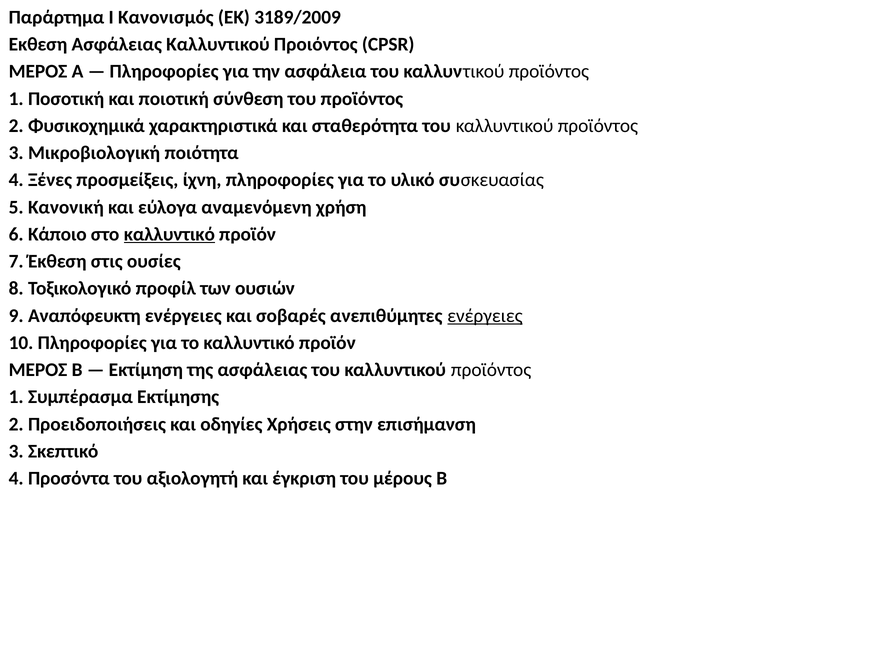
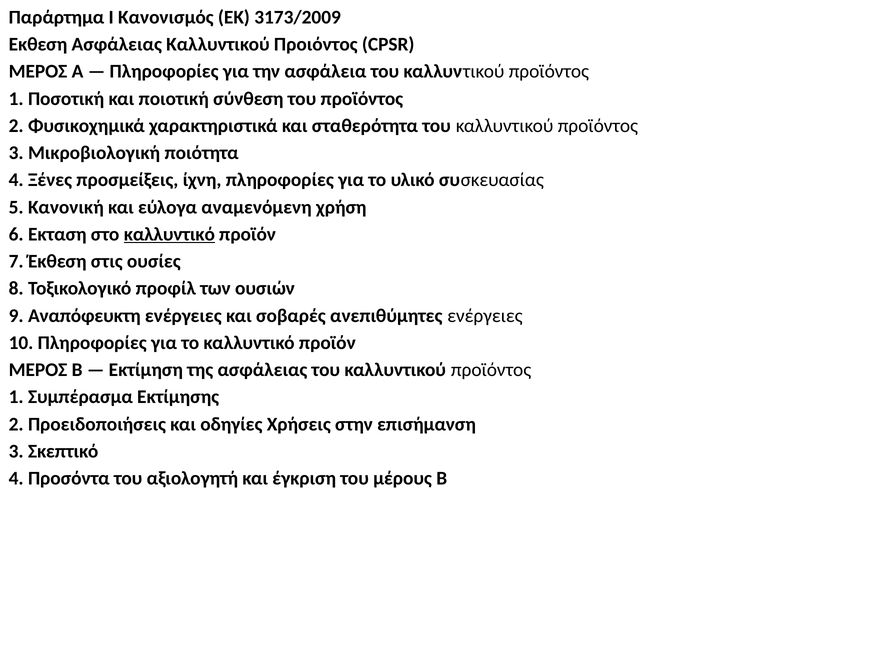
3189/2009: 3189/2009 -> 3173/2009
Κάποιο: Κάποιο -> Εκταση
ενέργειες at (485, 316) underline: present -> none
